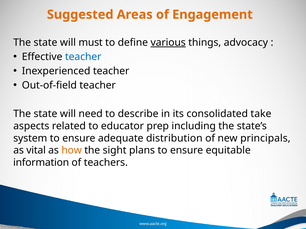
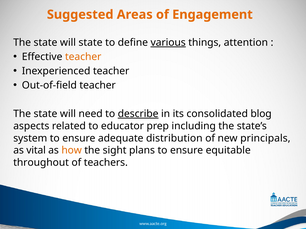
will must: must -> state
advocacy: advocacy -> attention
teacher at (83, 57) colour: blue -> orange
describe underline: none -> present
take: take -> blog
information: information -> throughout
